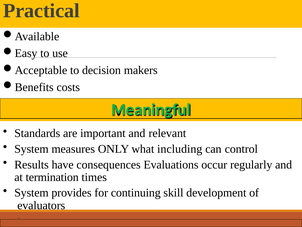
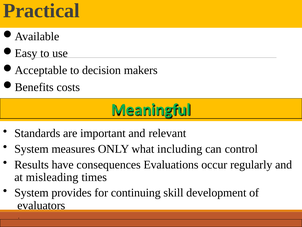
termination: termination -> misleading
